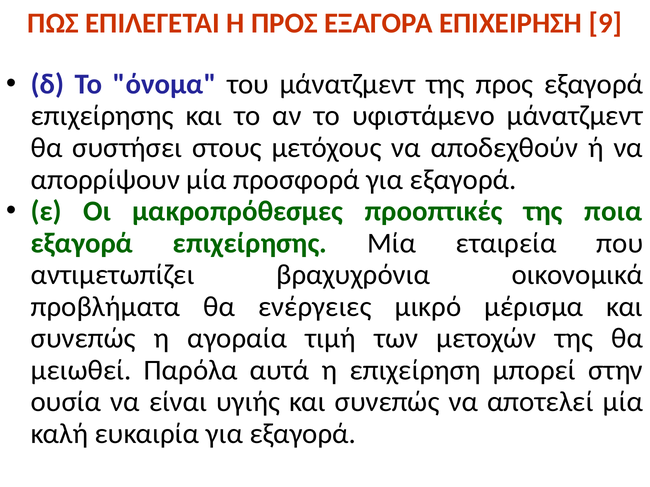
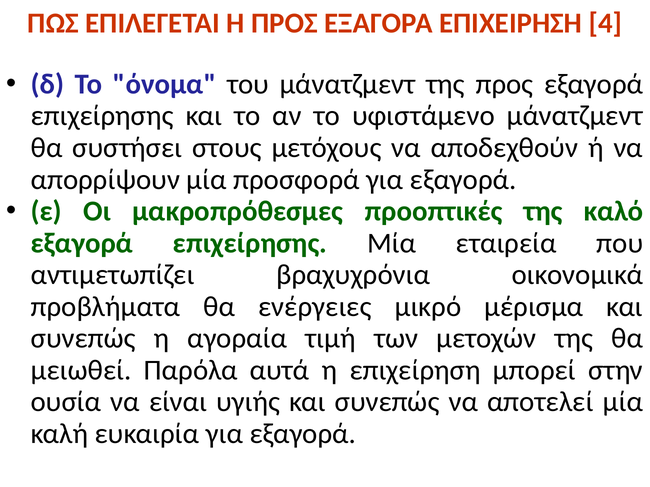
9: 9 -> 4
ποια: ποια -> καλό
